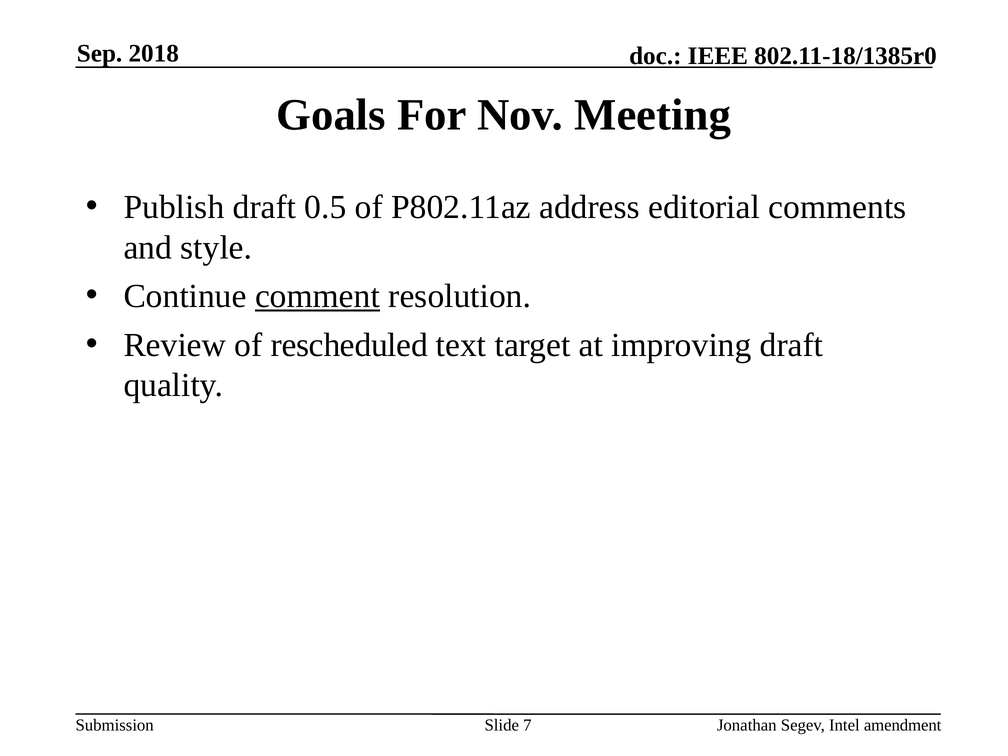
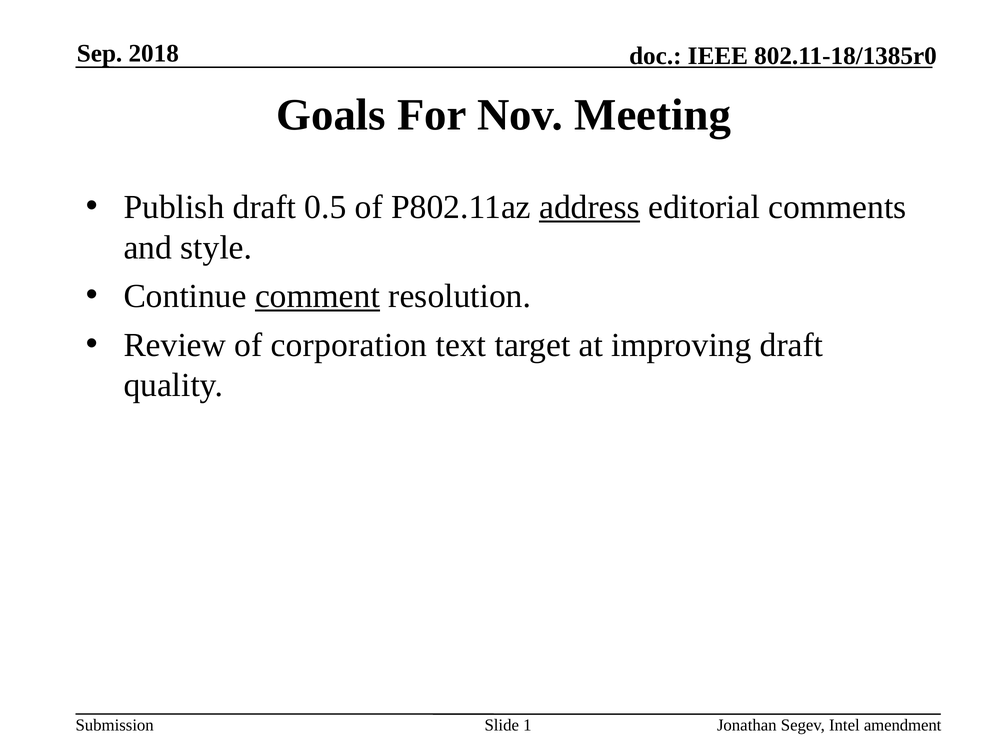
address underline: none -> present
rescheduled: rescheduled -> corporation
7: 7 -> 1
